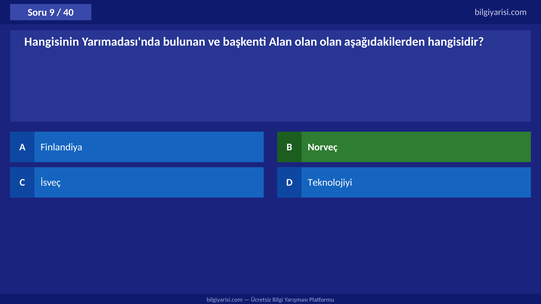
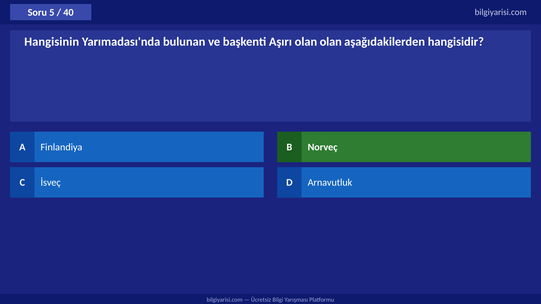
9: 9 -> 5
Alan: Alan -> Aşırı
Teknolojiyi: Teknolojiyi -> Arnavutluk
